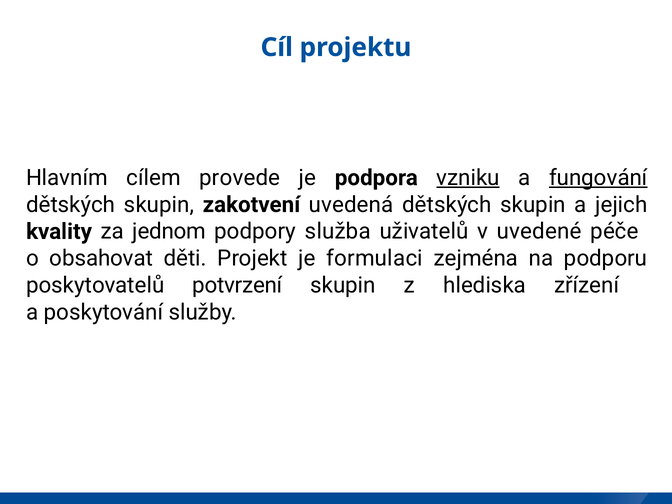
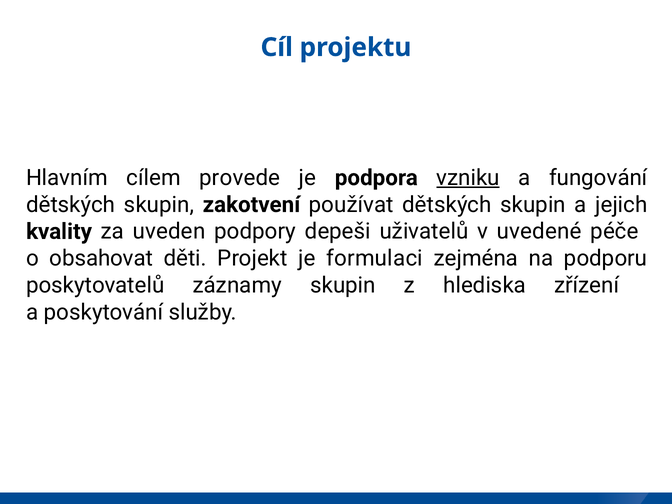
fungování underline: present -> none
uvedená: uvedená -> používat
jednom: jednom -> uveden
služba: služba -> depeši
potvrzení: potvrzení -> záznamy
